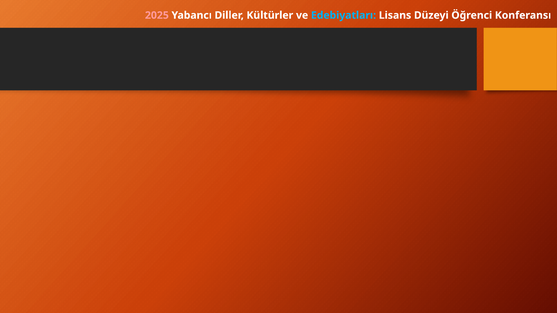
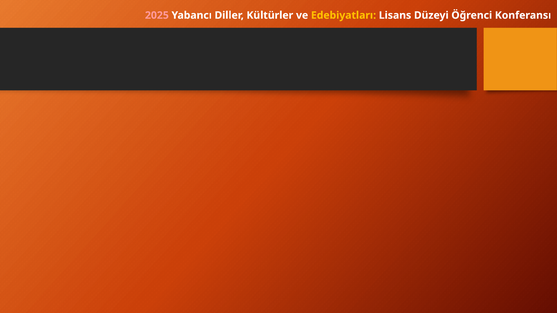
Edebiyatları colour: light blue -> yellow
